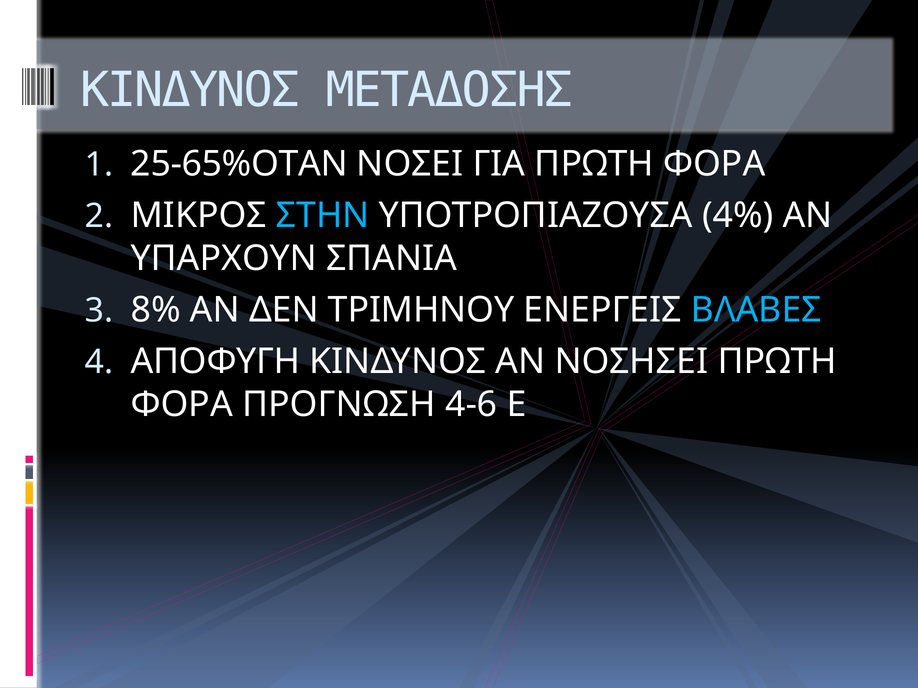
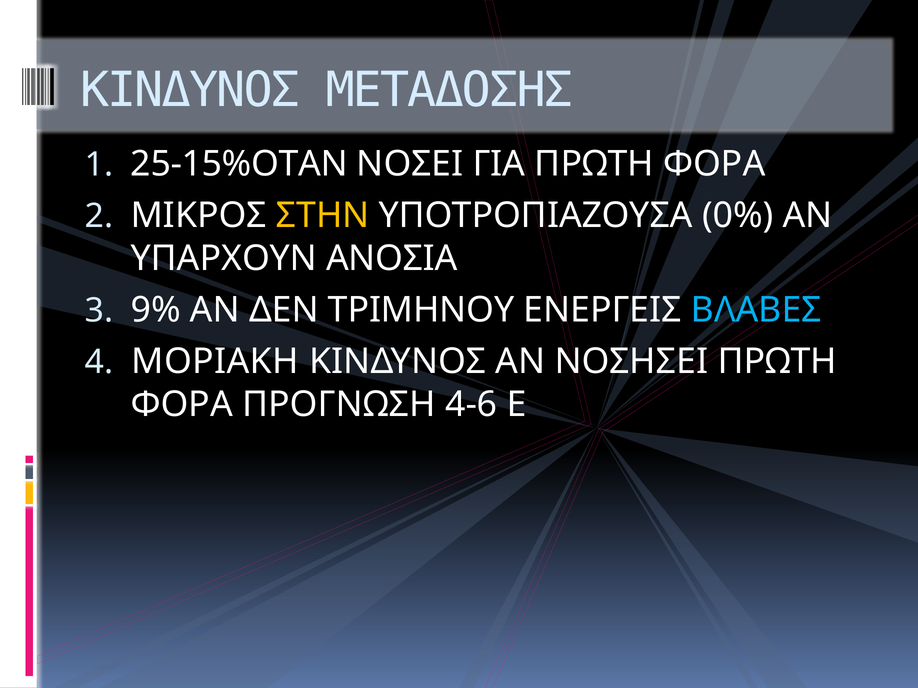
25-65%ΟΤΑΝ: 25-65%ΟΤΑΝ -> 25-15%ΟΤΑΝ
ΣΤΗΝ colour: light blue -> yellow
4%: 4% -> 0%
ΣΠΑΝΙΑ: ΣΠΑΝΙΑ -> ΑΝΟΣΙΑ
8%: 8% -> 9%
ΑΠΟΦΥΓΗ: ΑΠΟΦΥΓΗ -> ΜΟΡΙΑΚΗ
